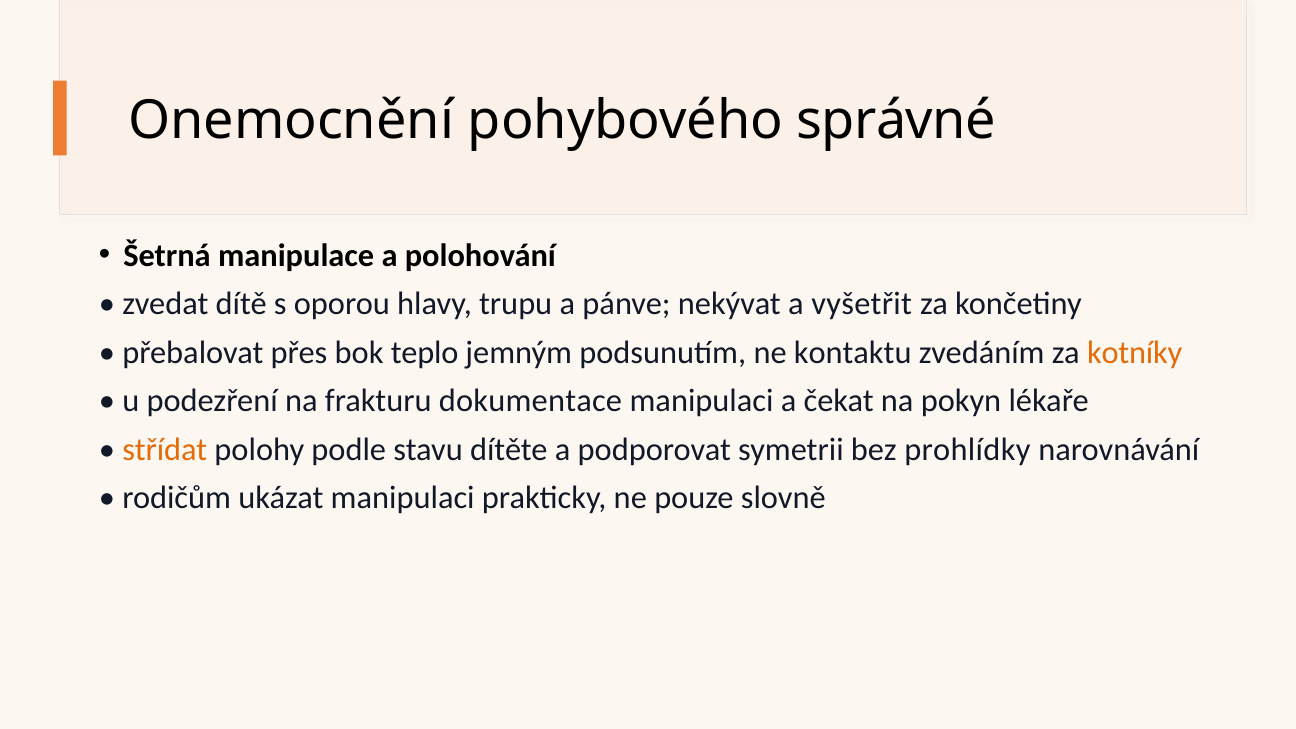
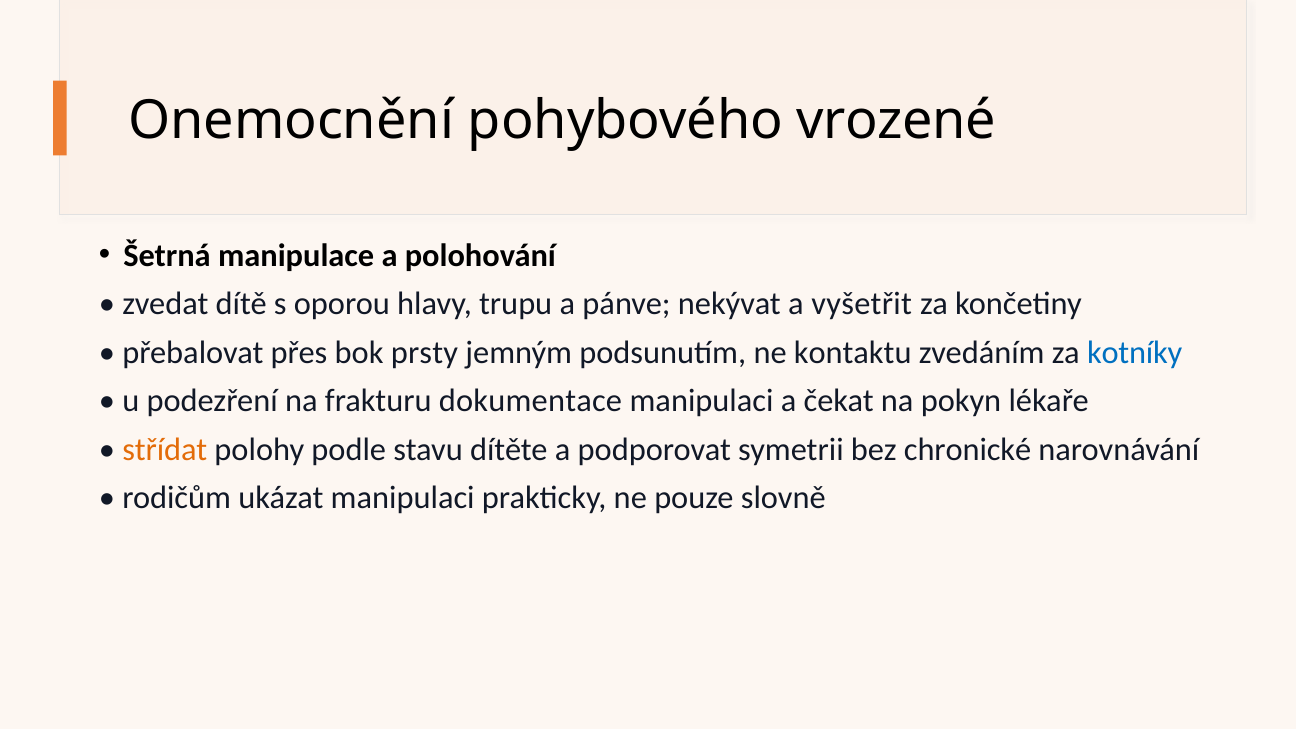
správné: správné -> vrozené
teplo: teplo -> prsty
kotníky colour: orange -> blue
prohlídky: prohlídky -> chronické
